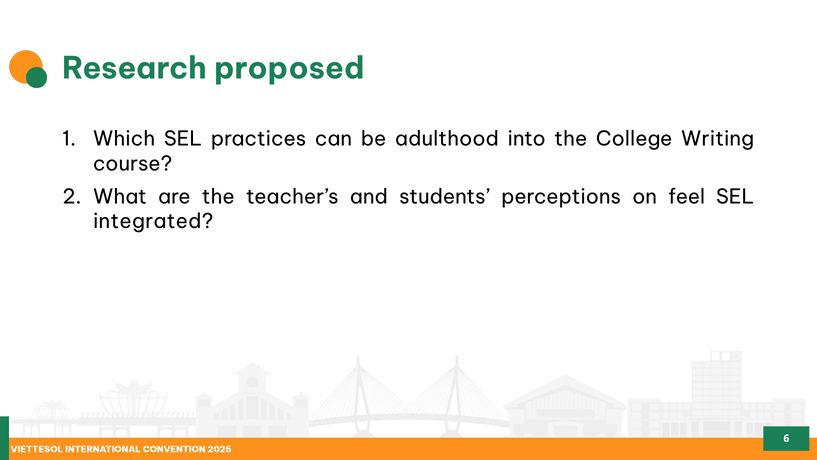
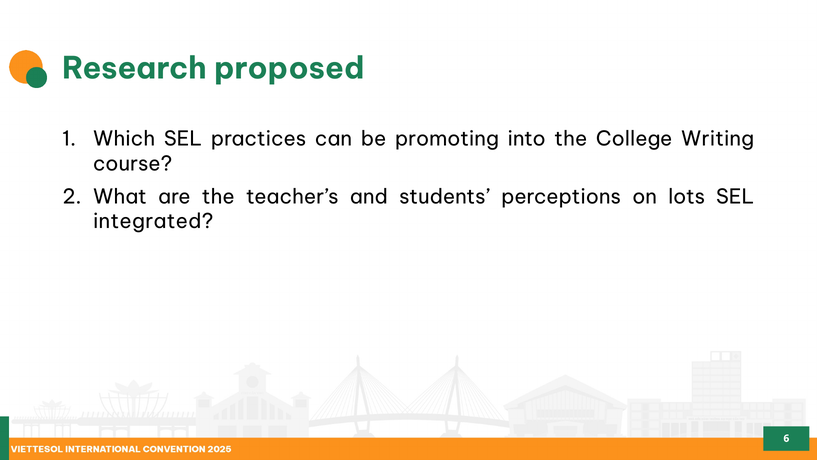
adulthood: adulthood -> promoting
feel: feel -> lots
